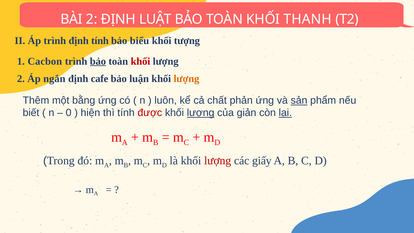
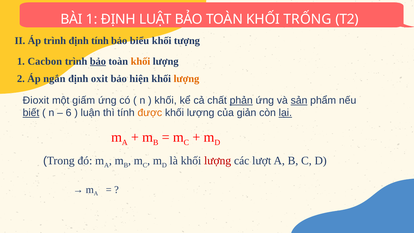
BÀI 2: 2 -> 1
THANH: THANH -> TRỐNG
khối at (140, 61) colour: red -> orange
cafe: cafe -> oxit
luận: luận -> hiện
Thêm: Thêm -> Đioxit
bằng: bằng -> giấm
luôn at (166, 100): luôn -> khối
phản underline: none -> present
biết underline: none -> present
0: 0 -> 6
hiện: hiện -> luận
được colour: red -> orange
lượng at (201, 113) underline: present -> none
giấy: giấy -> lượt
